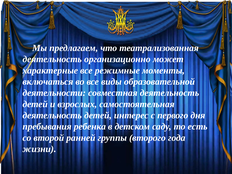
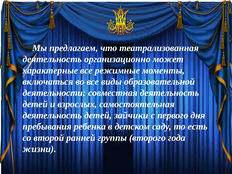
интерес: интерес -> зайчики
